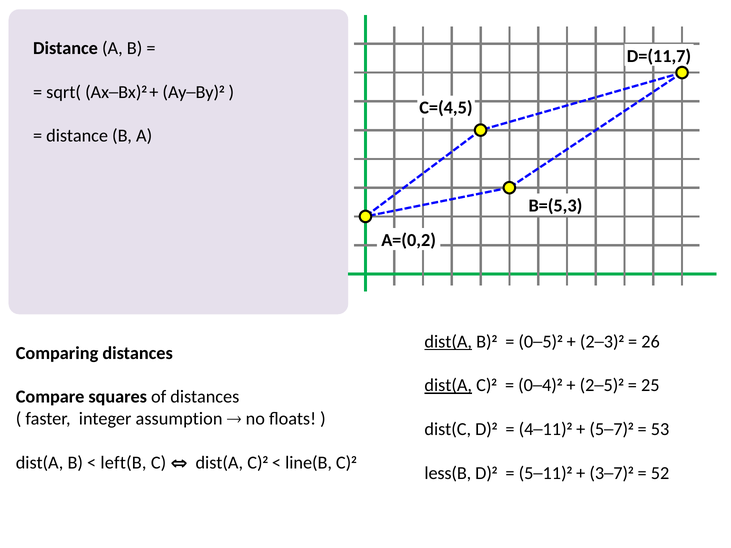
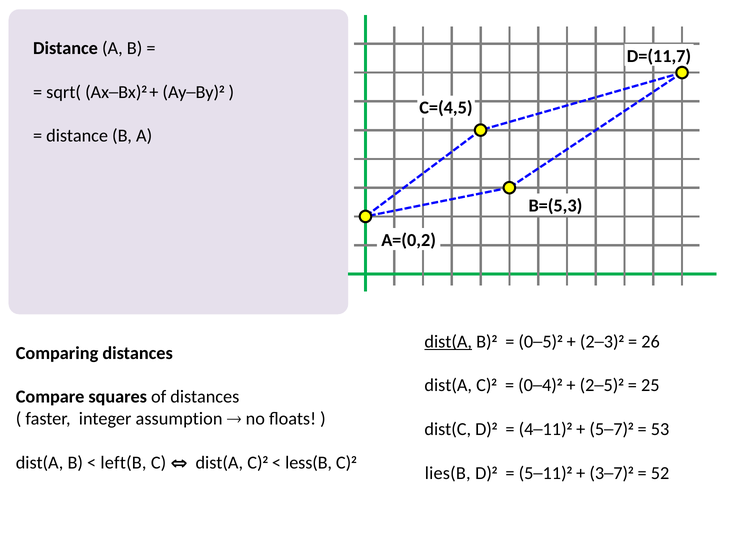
dist(A at (448, 386) underline: present -> none
line(B: line(B -> less(B
less(B: less(B -> lies(B
